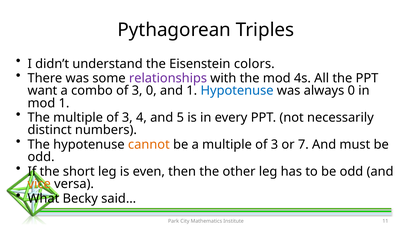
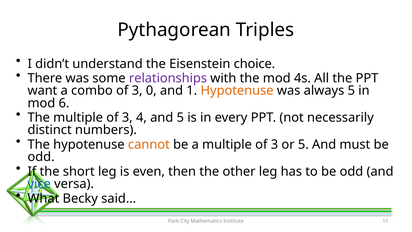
colors: colors -> choice
Hypotenuse at (237, 91) colour: blue -> orange
always 0: 0 -> 5
mod 1: 1 -> 6
or 7: 7 -> 5
vice colour: orange -> blue
